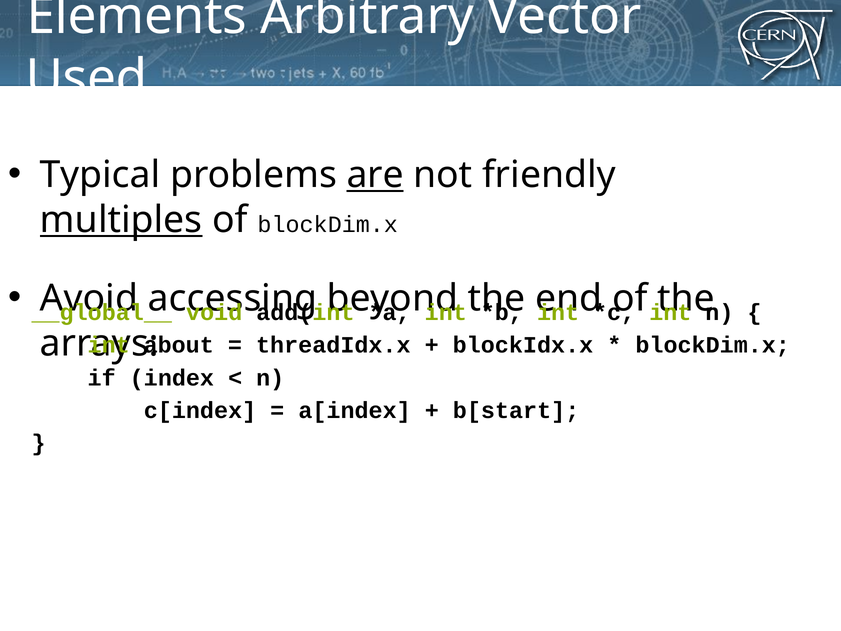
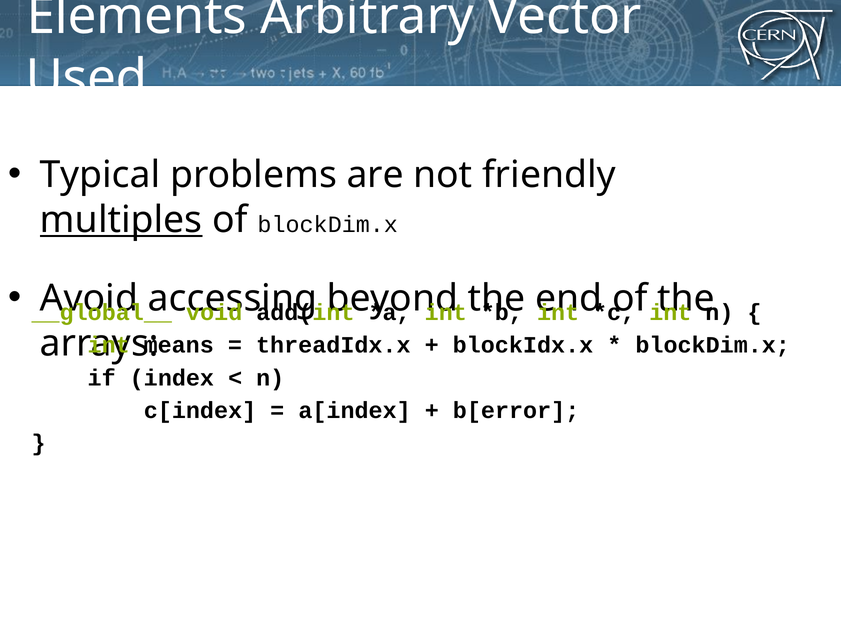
are underline: present -> none
about: about -> means
b[start: b[start -> b[error
